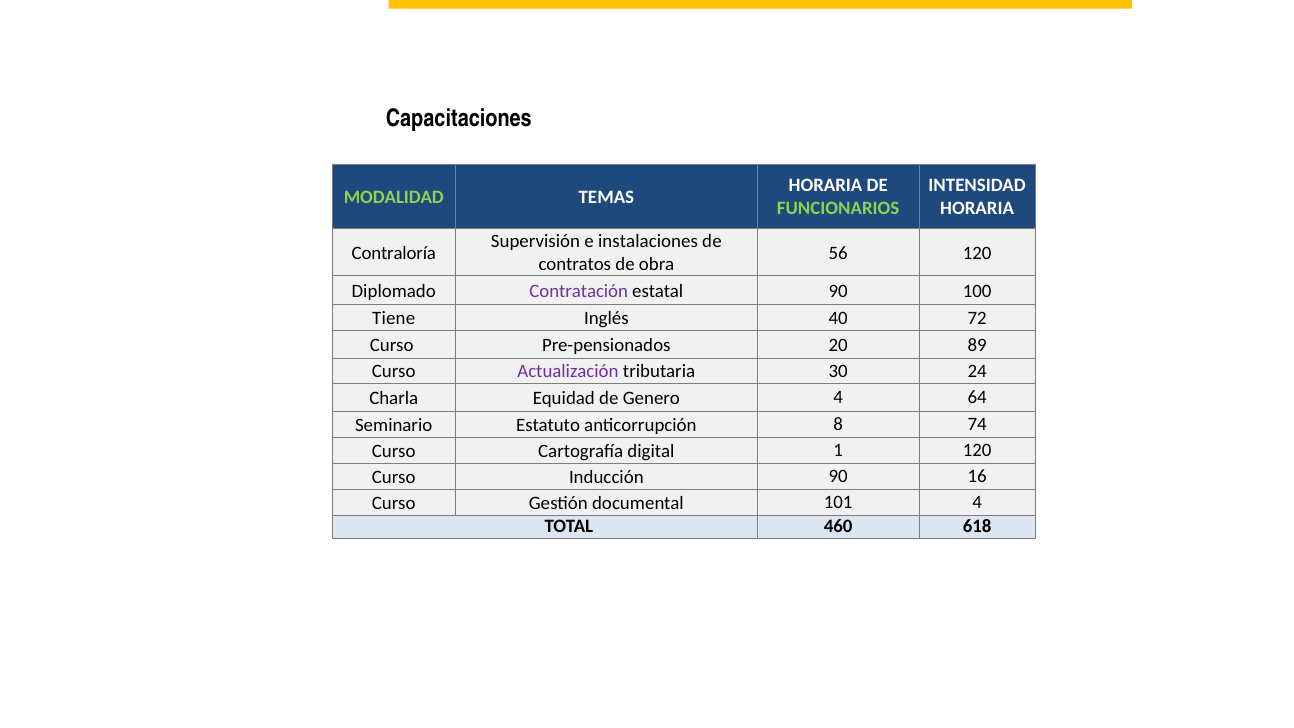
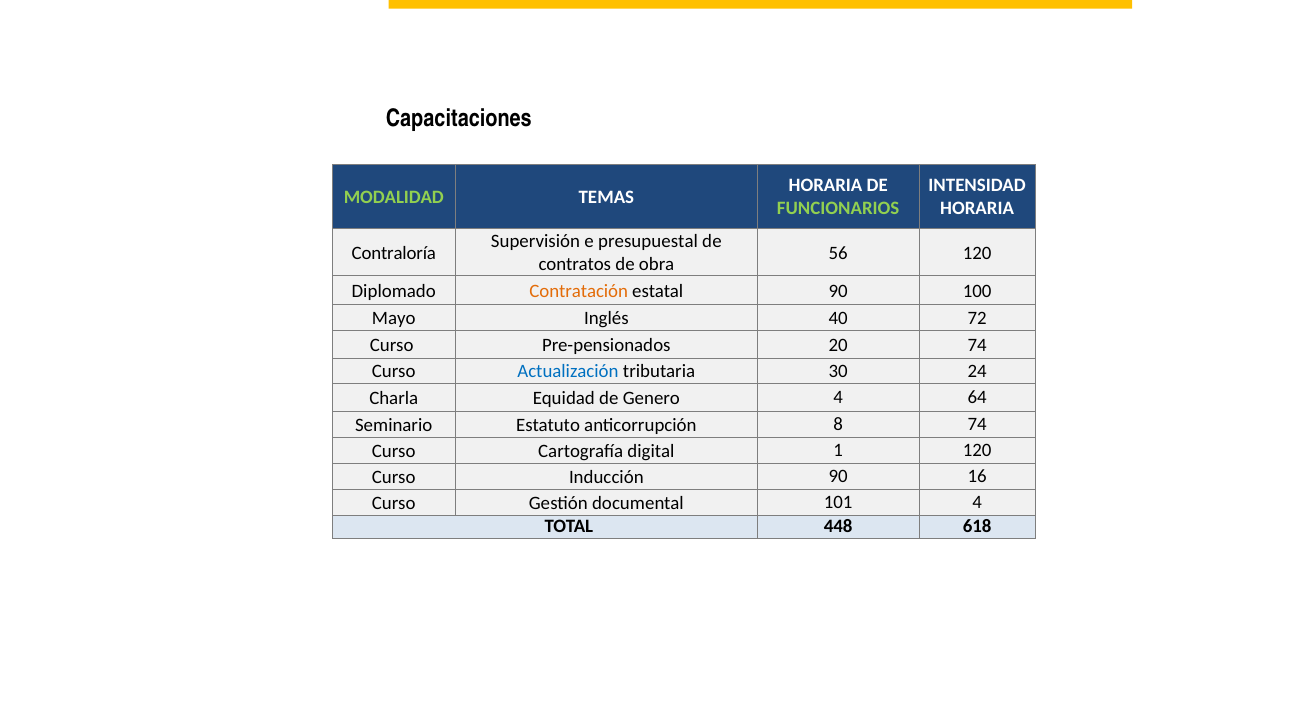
instalaciones: instalaciones -> presupuestal
Contratación colour: purple -> orange
Tiene: Tiene -> Mayo
20 89: 89 -> 74
Actualización colour: purple -> blue
460: 460 -> 448
